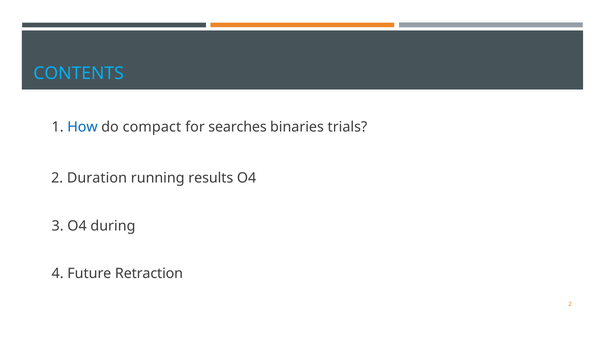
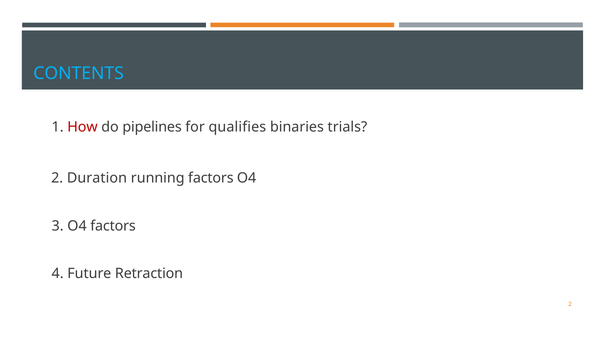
How colour: blue -> red
compact: compact -> pipelines
searches: searches -> qualifies
running results: results -> factors
O4 during: during -> factors
